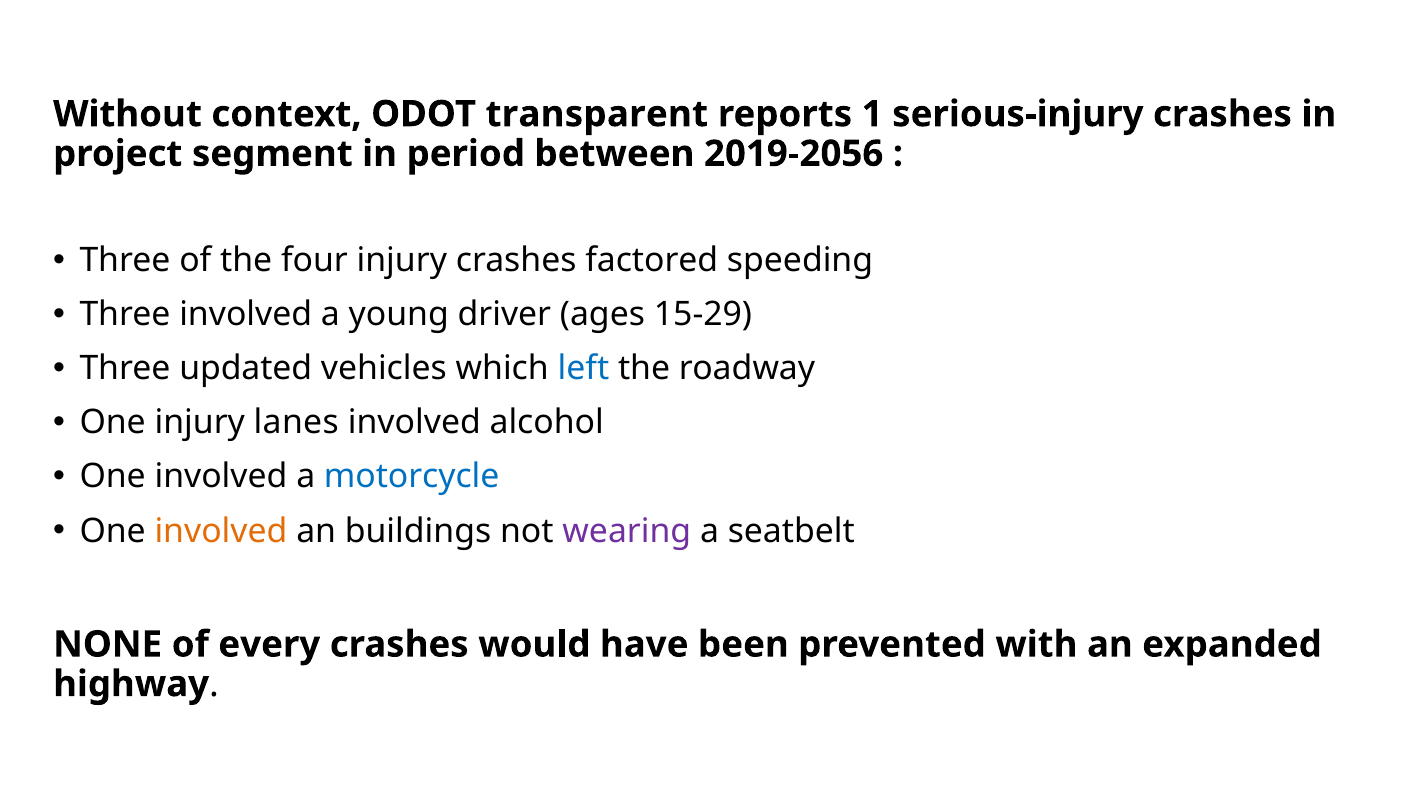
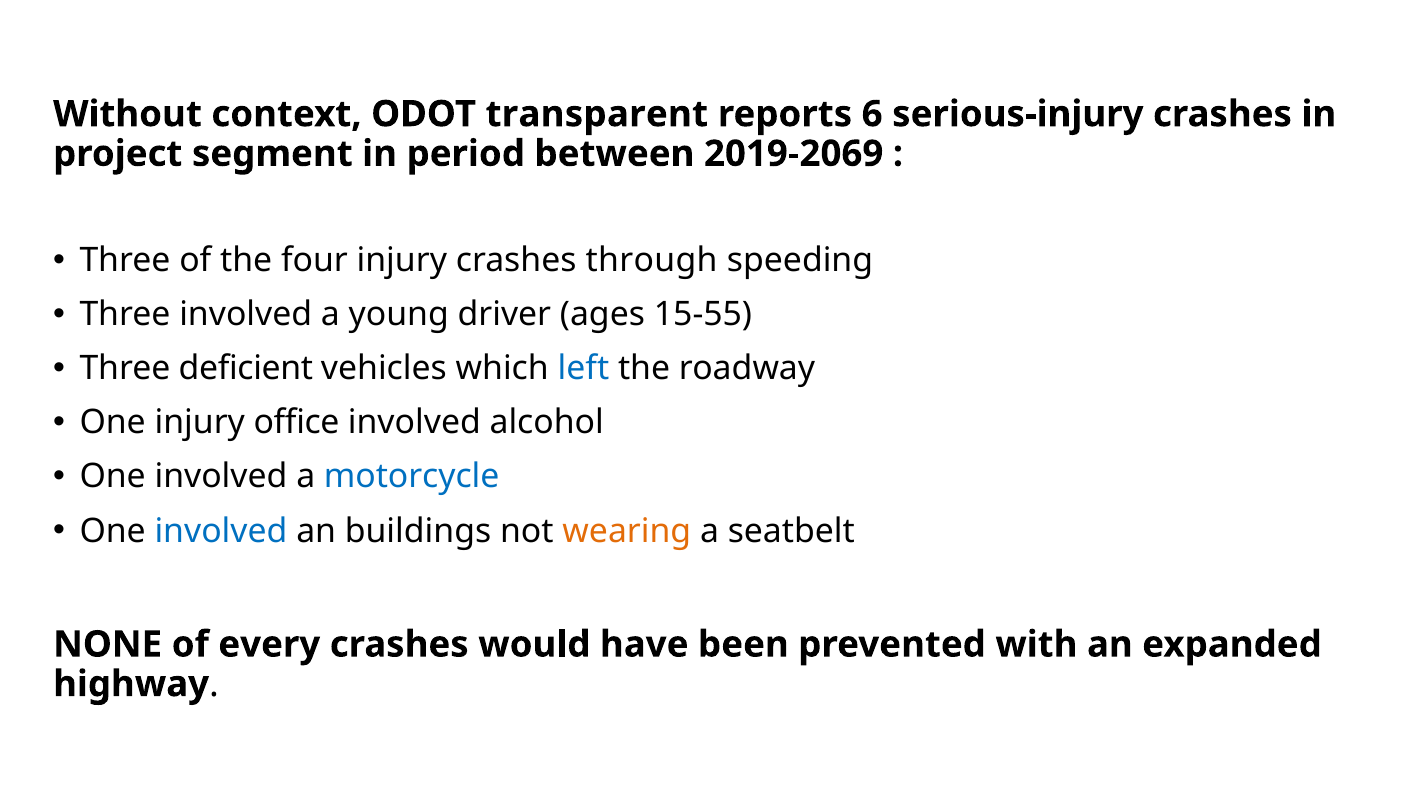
1: 1 -> 6
2019-2056: 2019-2056 -> 2019-2069
factored: factored -> through
15-29: 15-29 -> 15-55
updated: updated -> deficient
lanes: lanes -> office
involved at (221, 531) colour: orange -> blue
wearing colour: purple -> orange
